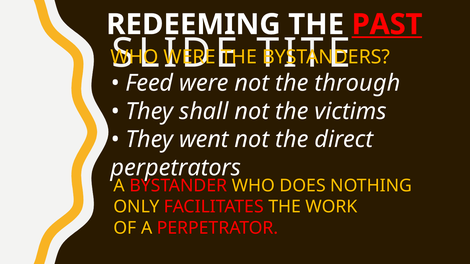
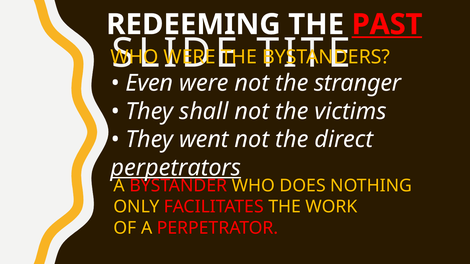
Feed: Feed -> Even
through: through -> stranger
perpetrators underline: none -> present
